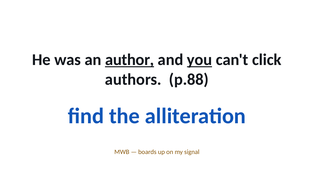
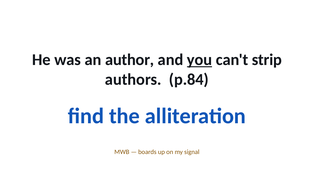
author underline: present -> none
click: click -> strip
p.88: p.88 -> p.84
